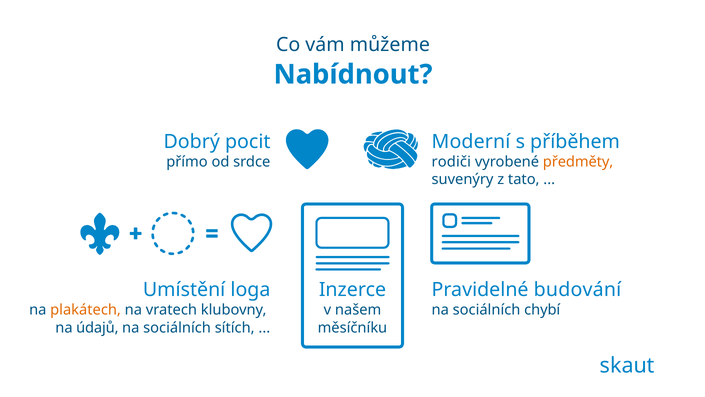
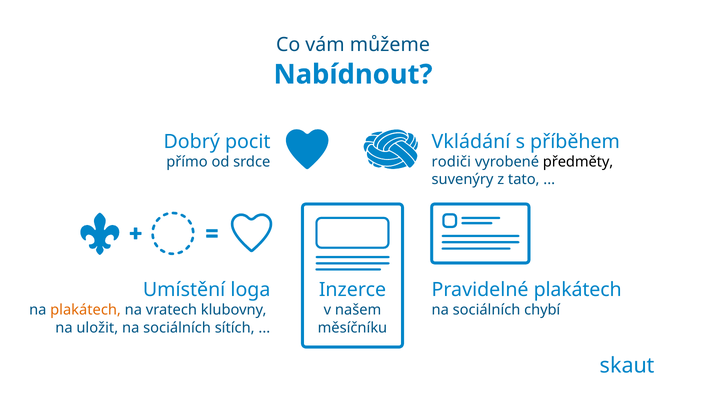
Moderní: Moderní -> Vkládání
předměty colour: orange -> black
Pravidelné budování: budování -> plakátech
údajů: údajů -> uložit
